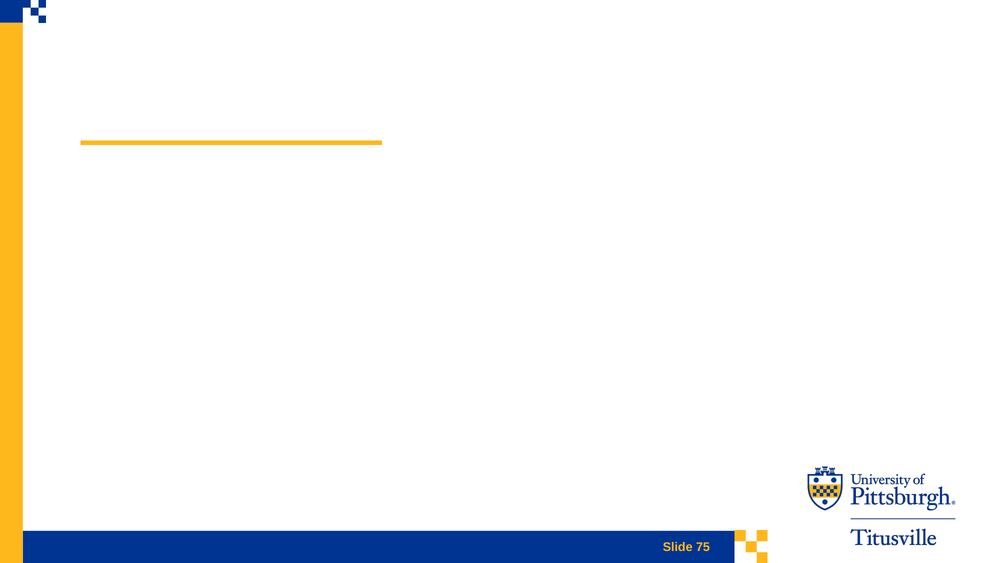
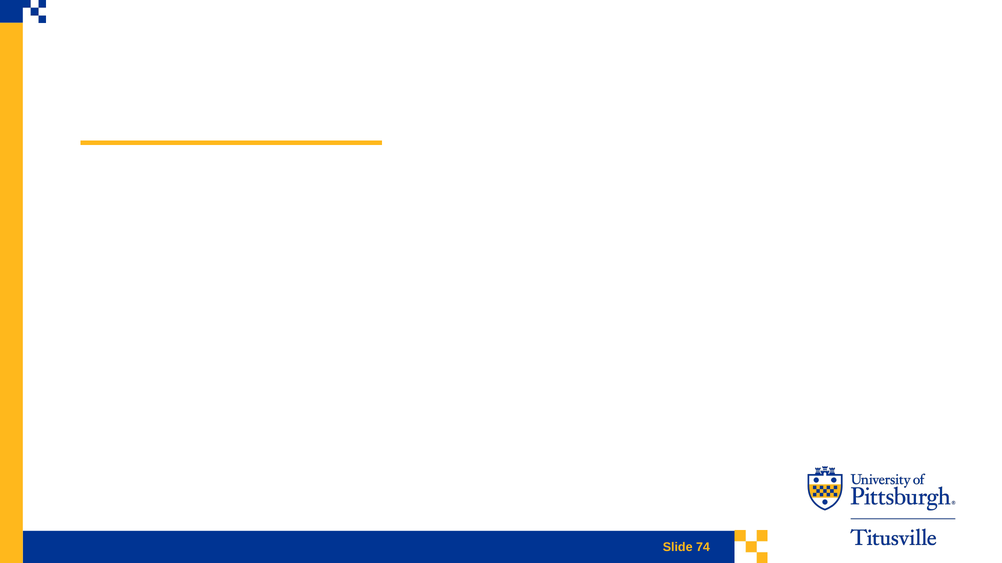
75: 75 -> 74
